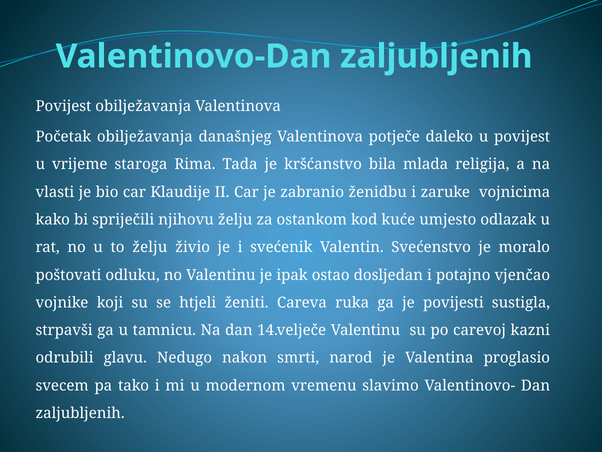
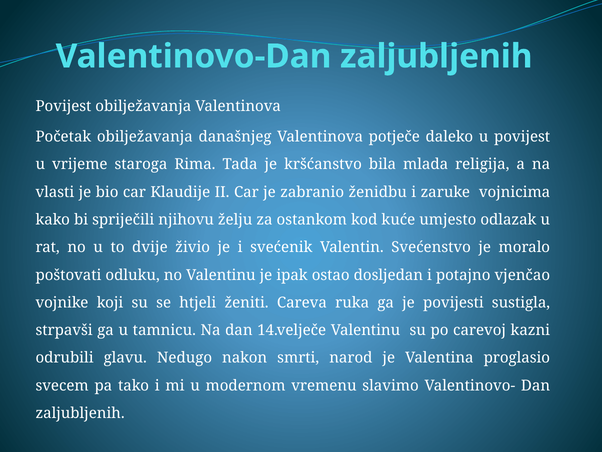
to želju: želju -> dvije
